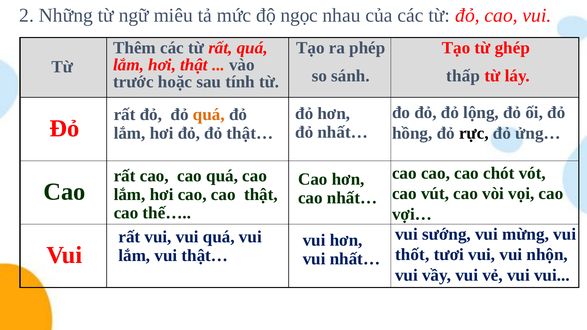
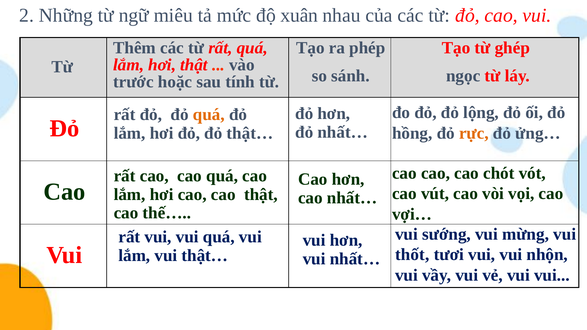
ngọc: ngọc -> xuân
thấp: thấp -> ngọc
rực colour: black -> orange
